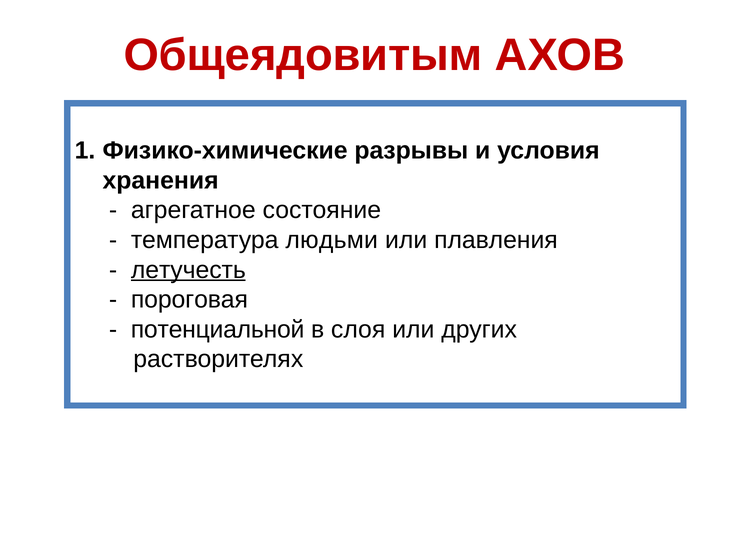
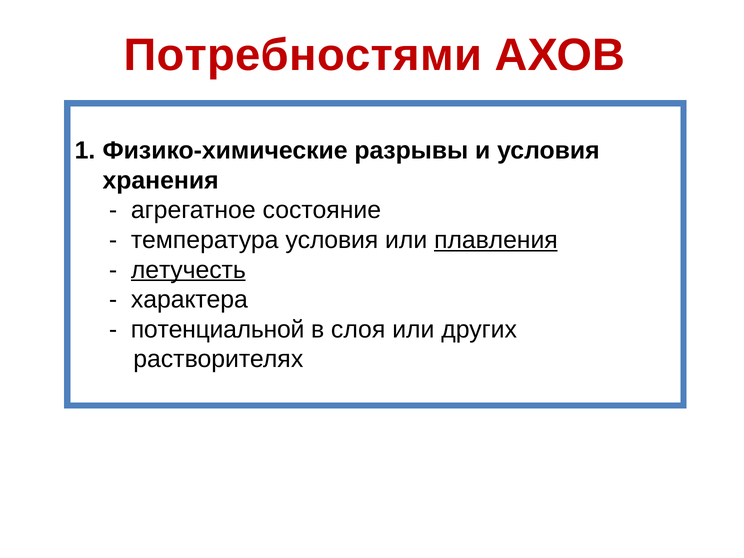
Общеядовитым: Общеядовитым -> Потребностями
температура людьми: людьми -> условия
плавления underline: none -> present
пороговая: пороговая -> характера
